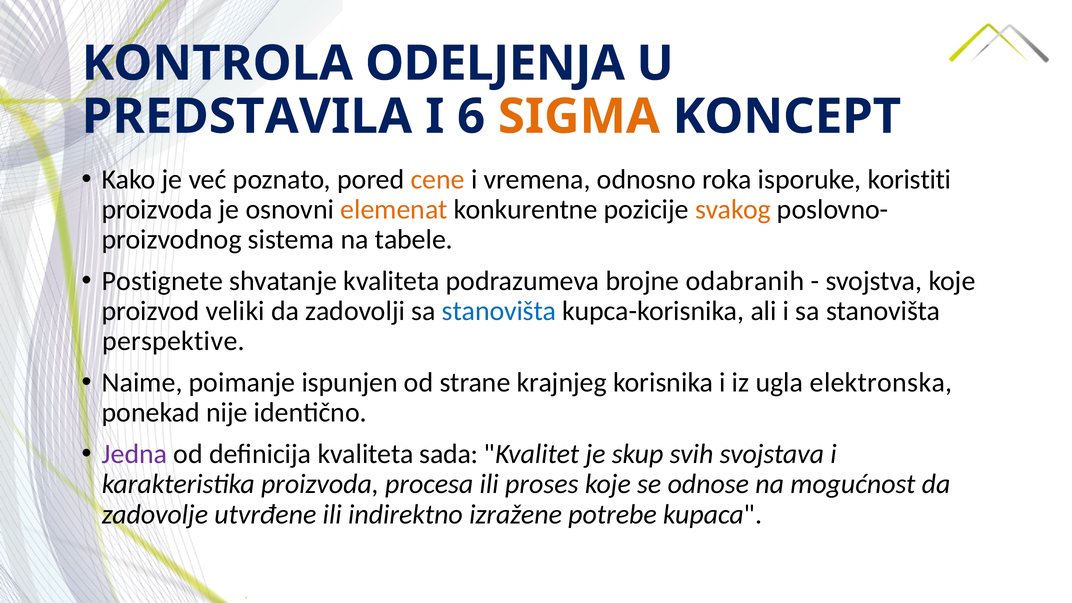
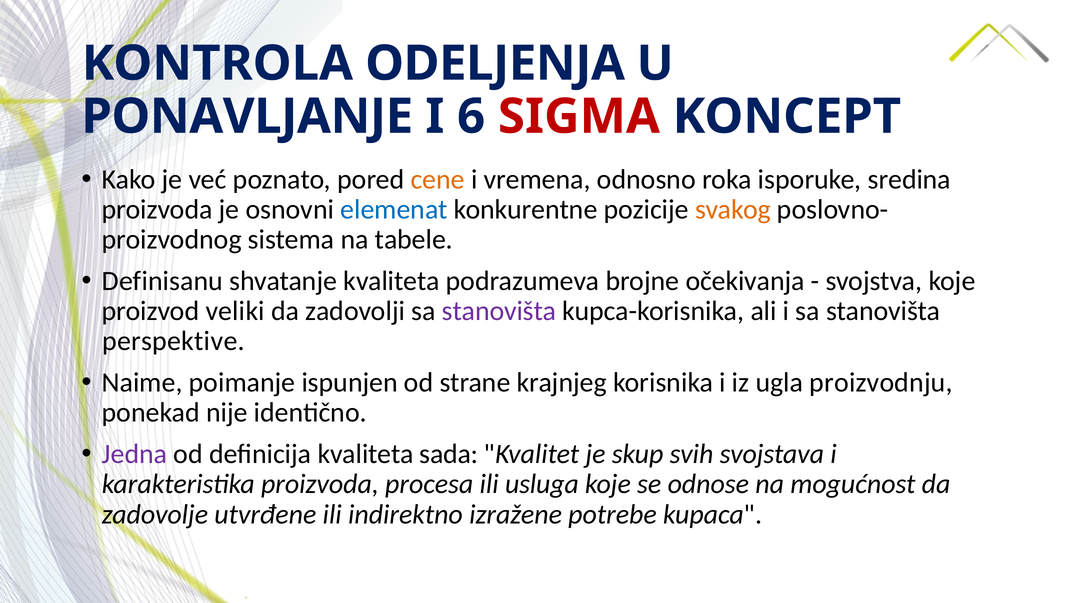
PREDSTAVILA: PREDSTAVILA -> PONAVLJANJE
SIGMA colour: orange -> red
koristiti: koristiti -> sredina
elemenat colour: orange -> blue
Postignete: Postignete -> Definisanu
odabranih: odabranih -> očekivanja
stanovišta at (499, 311) colour: blue -> purple
elektronska: elektronska -> proizvodnju
proses: proses -> usluga
